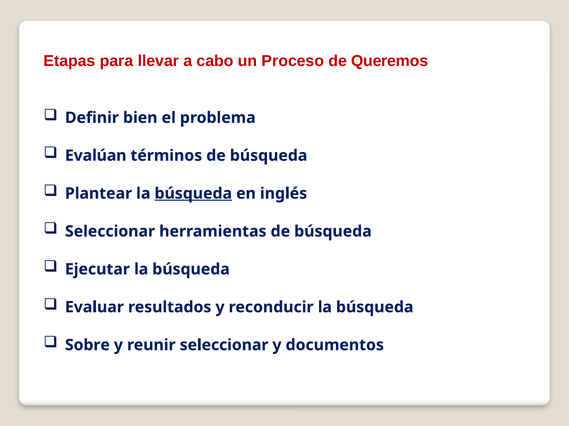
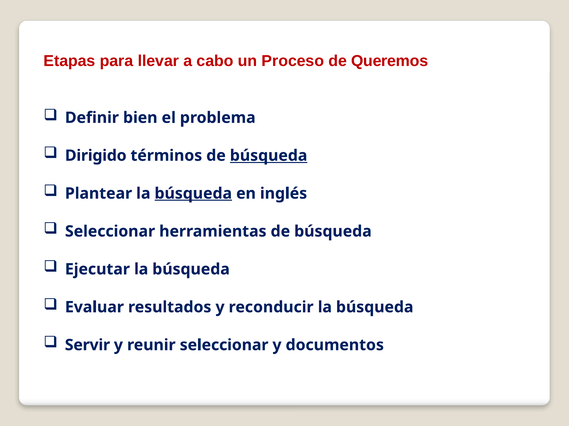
Evalúan: Evalúan -> Dirigido
búsqueda at (269, 156) underline: none -> present
Sobre: Sobre -> Servir
